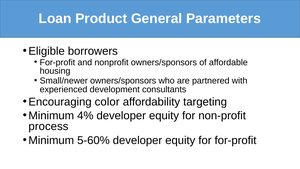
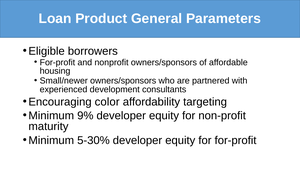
4%: 4% -> 9%
process: process -> maturity
5-60%: 5-60% -> 5-30%
